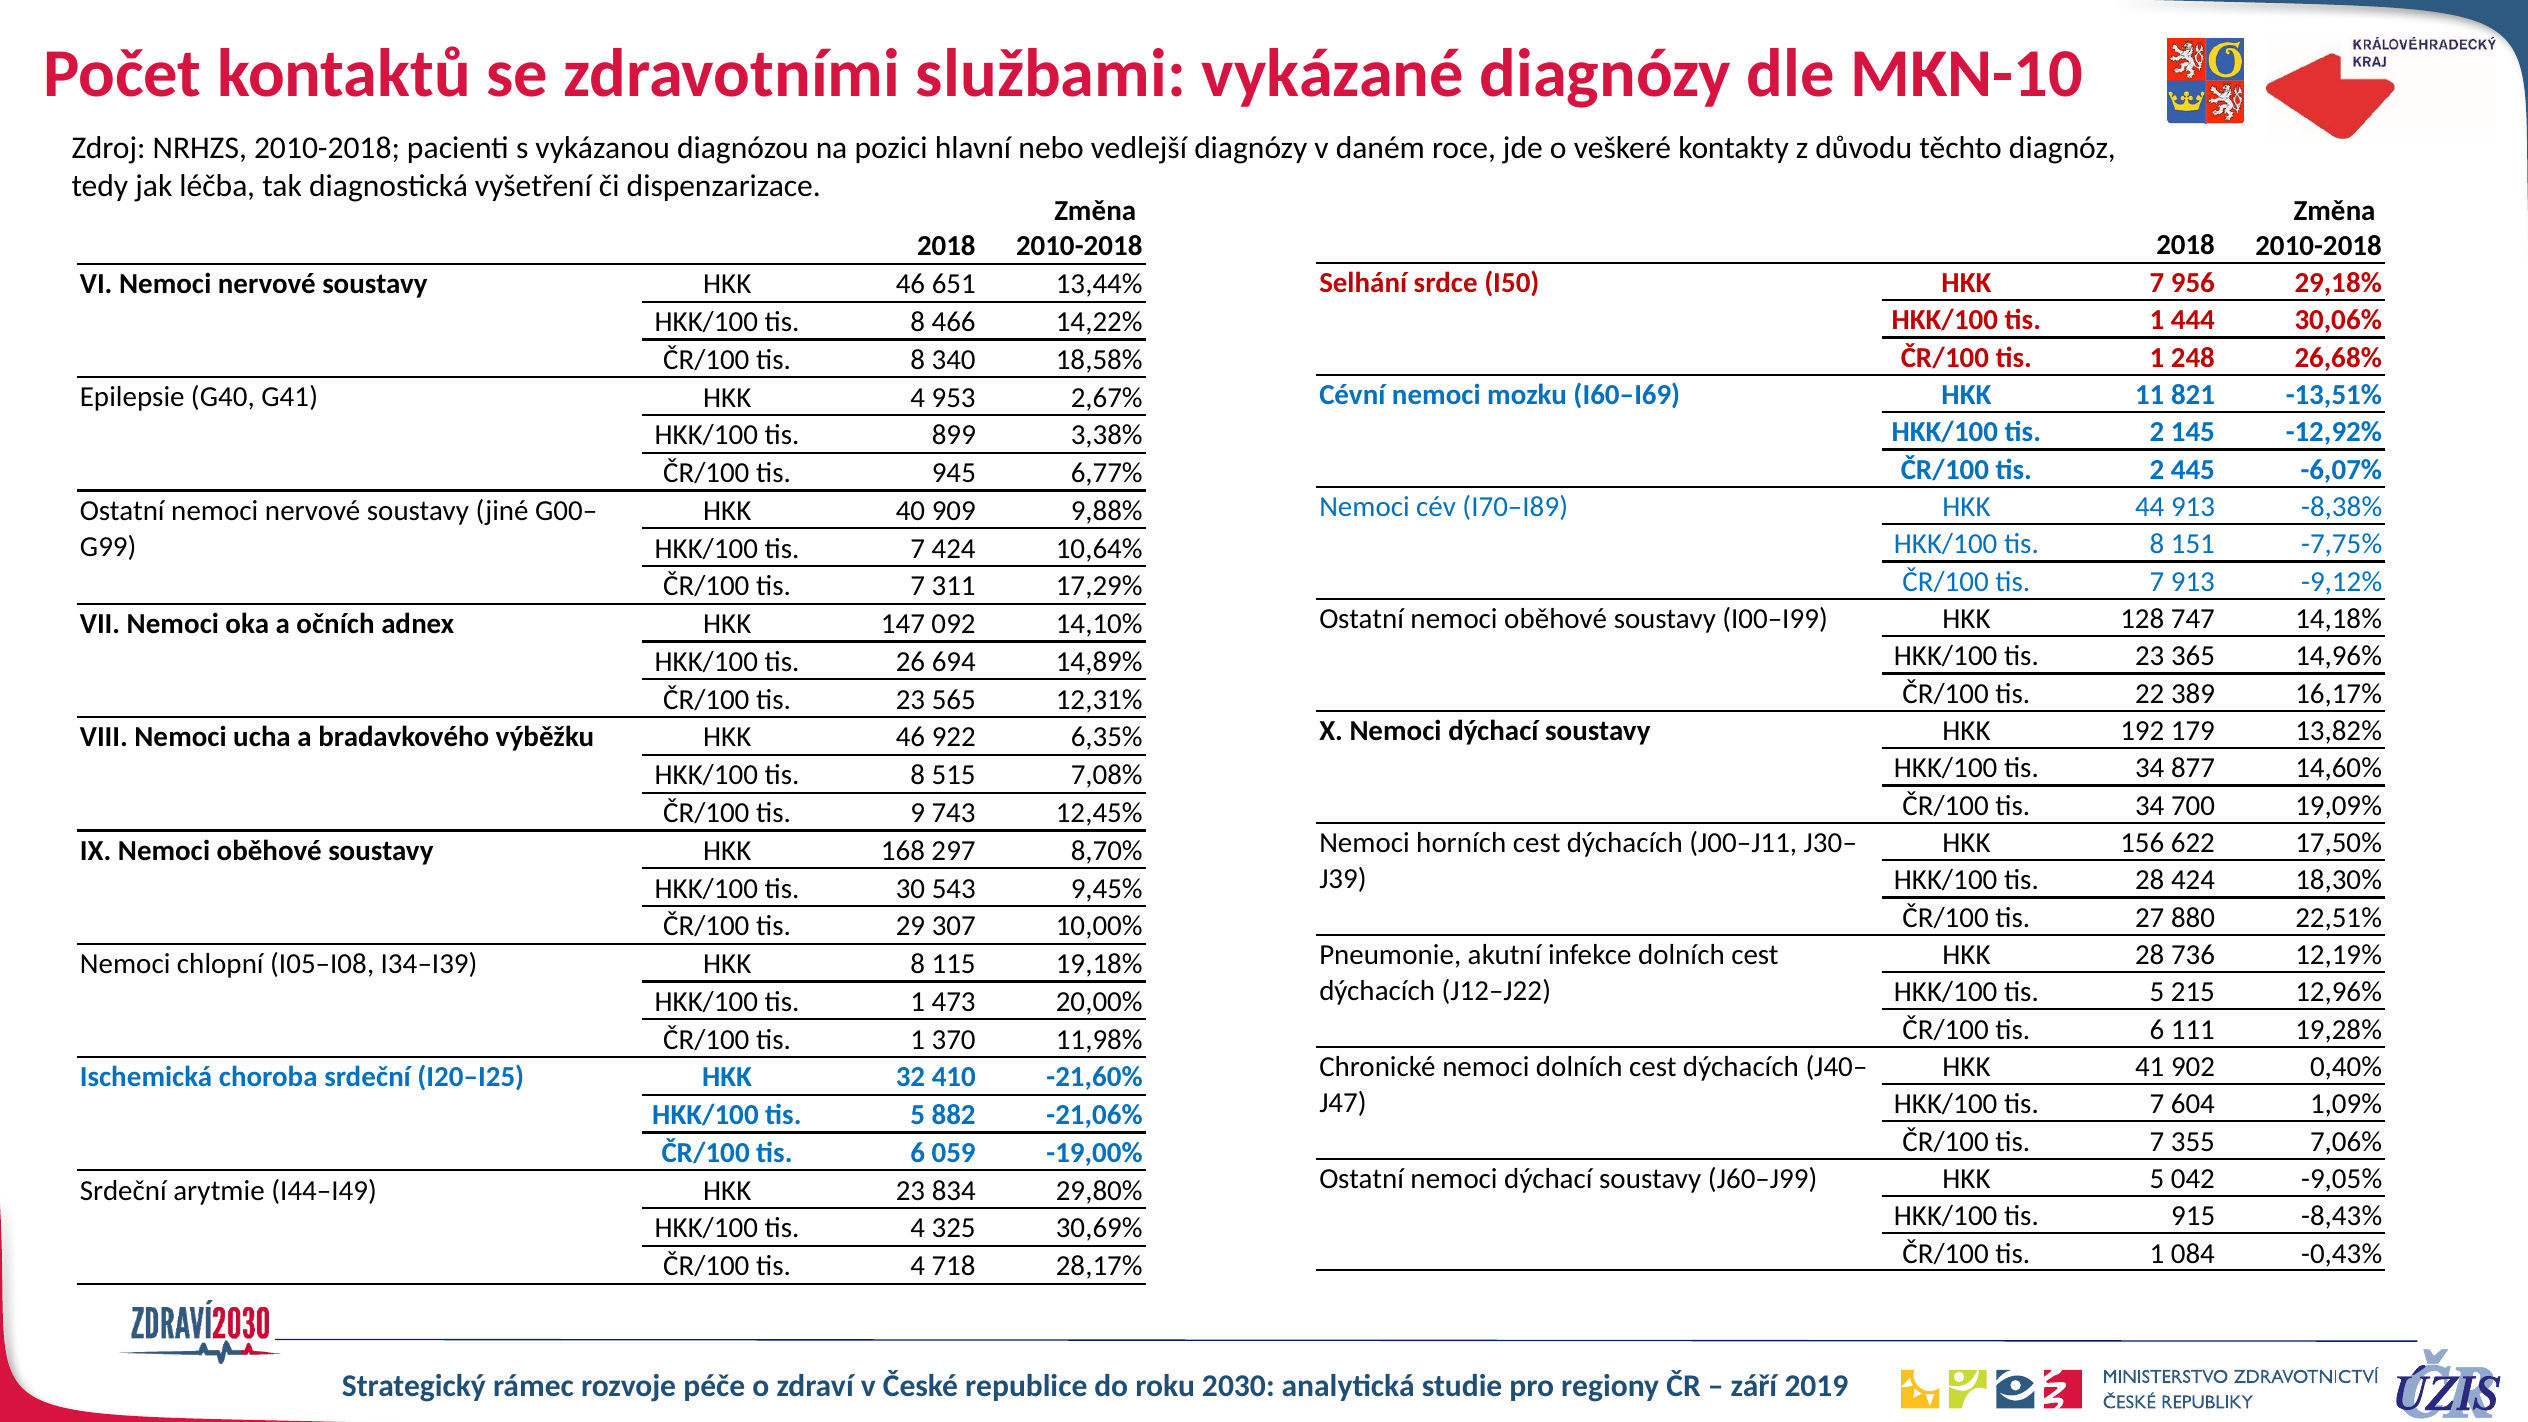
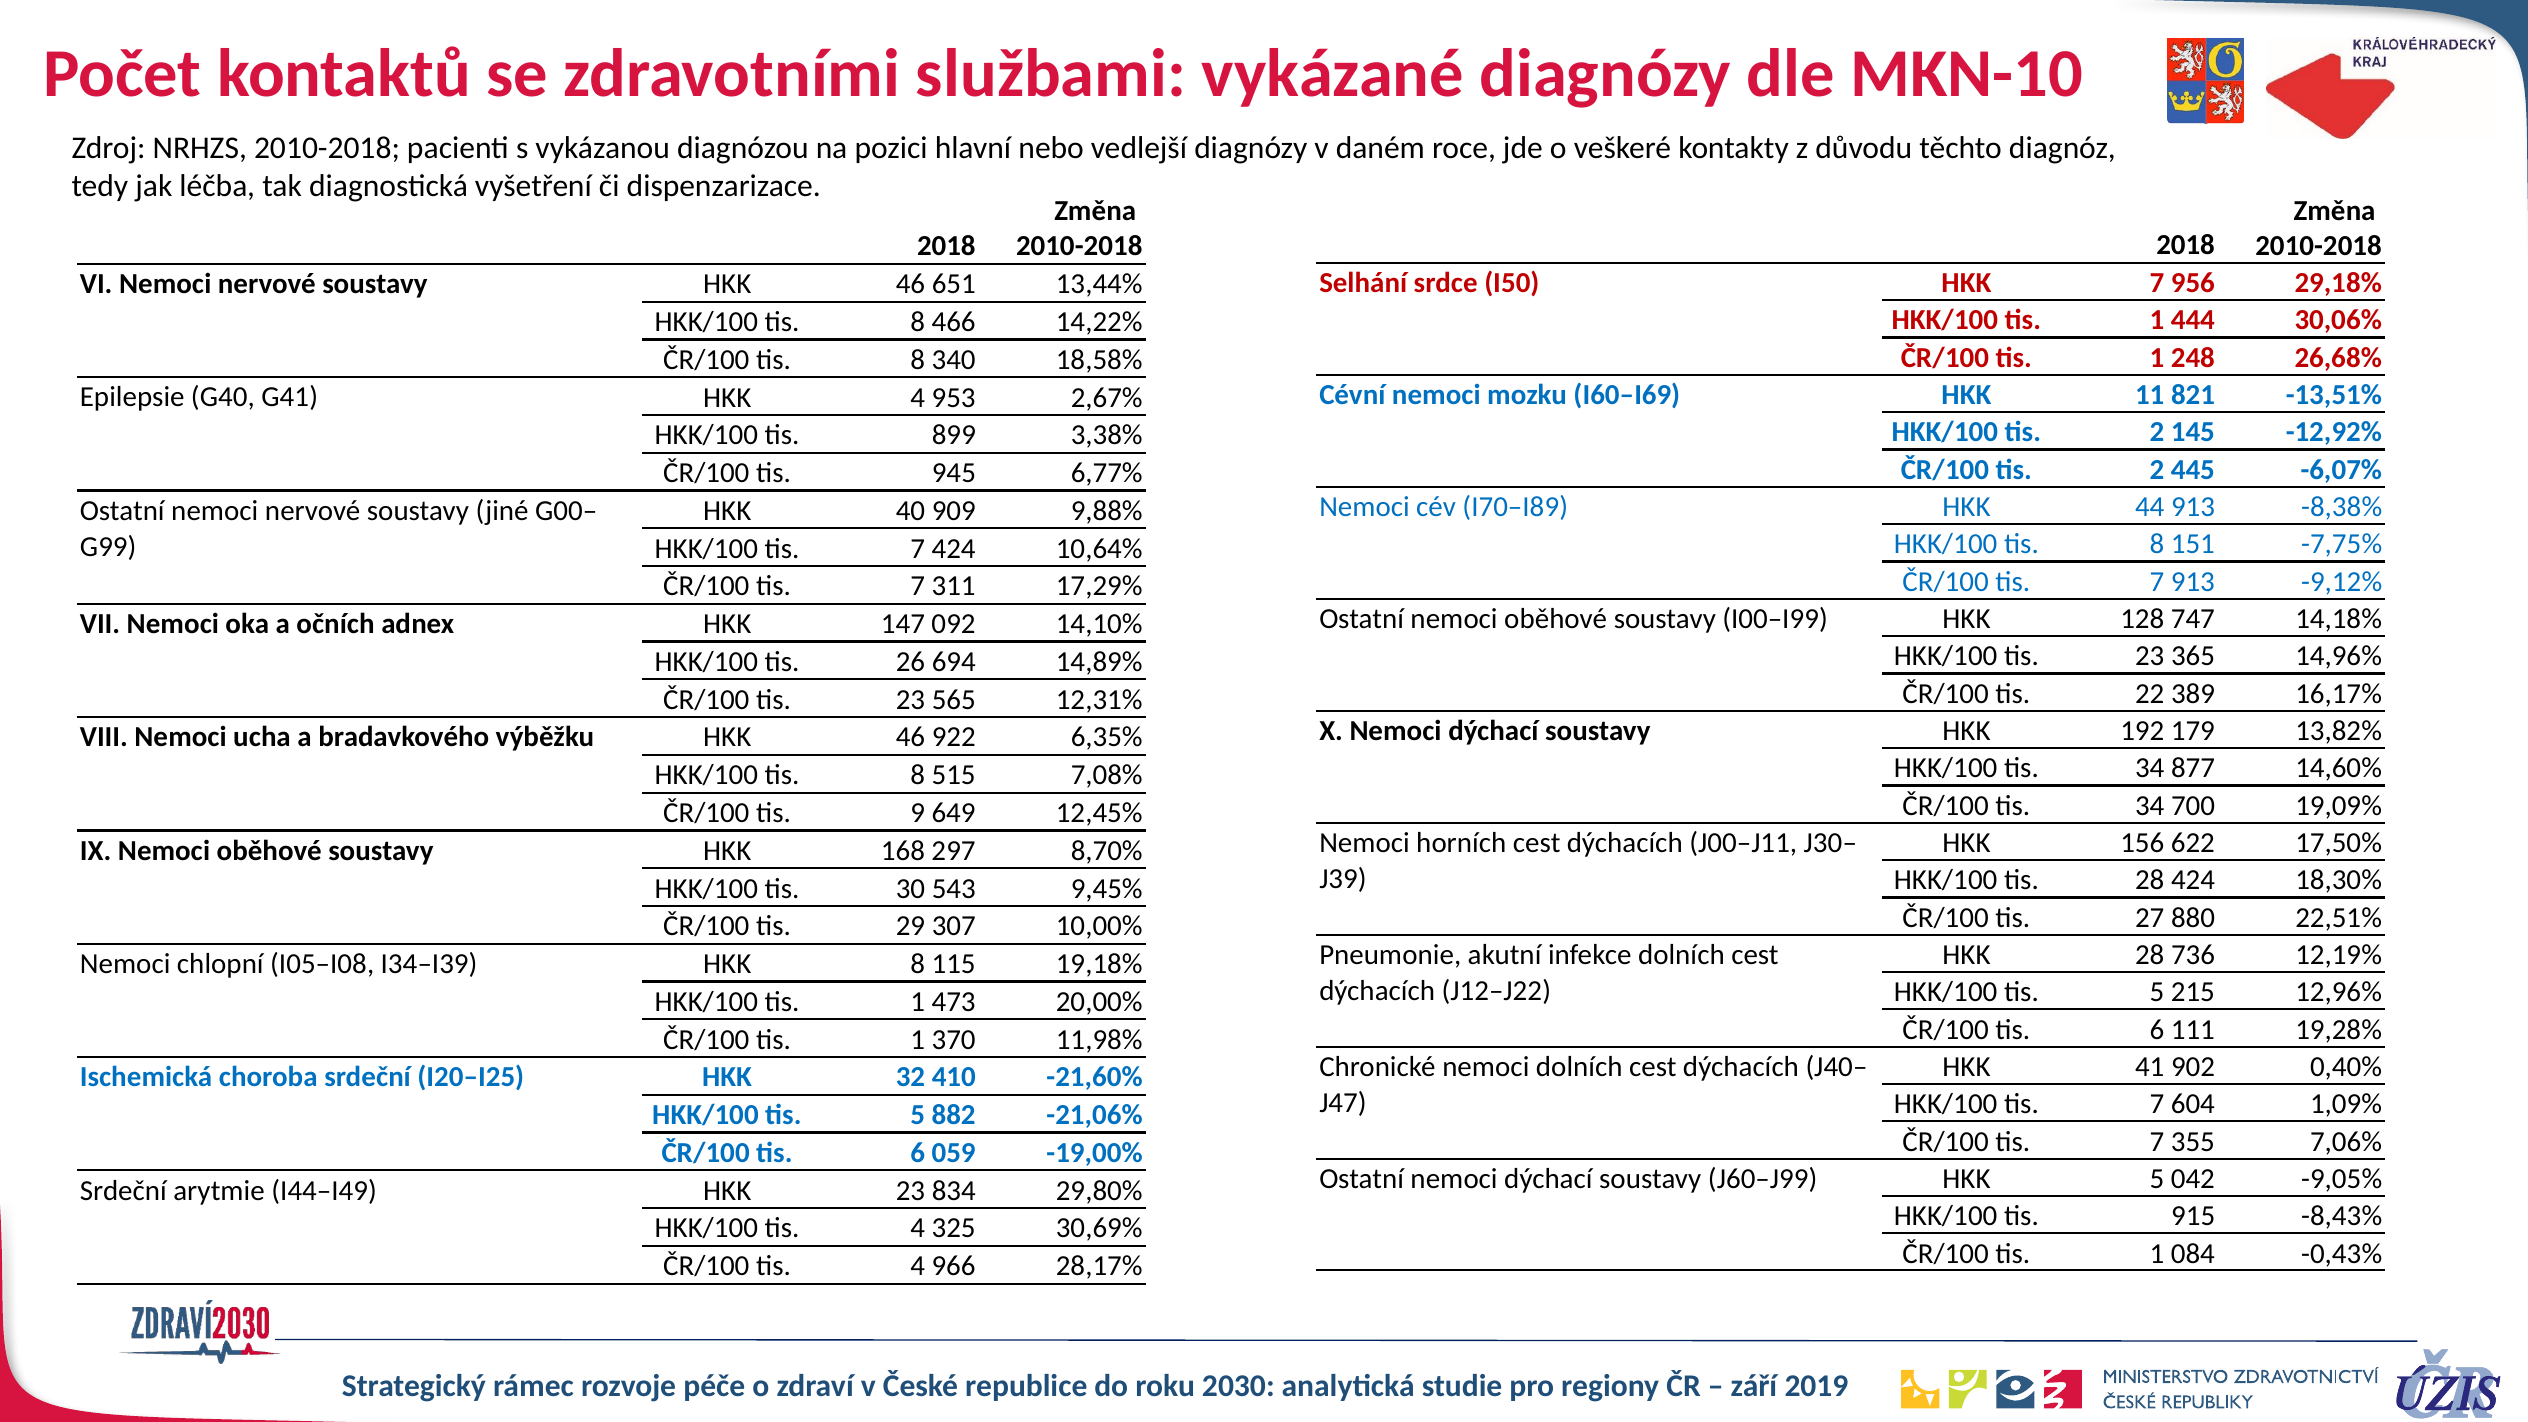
743: 743 -> 649
718: 718 -> 966
